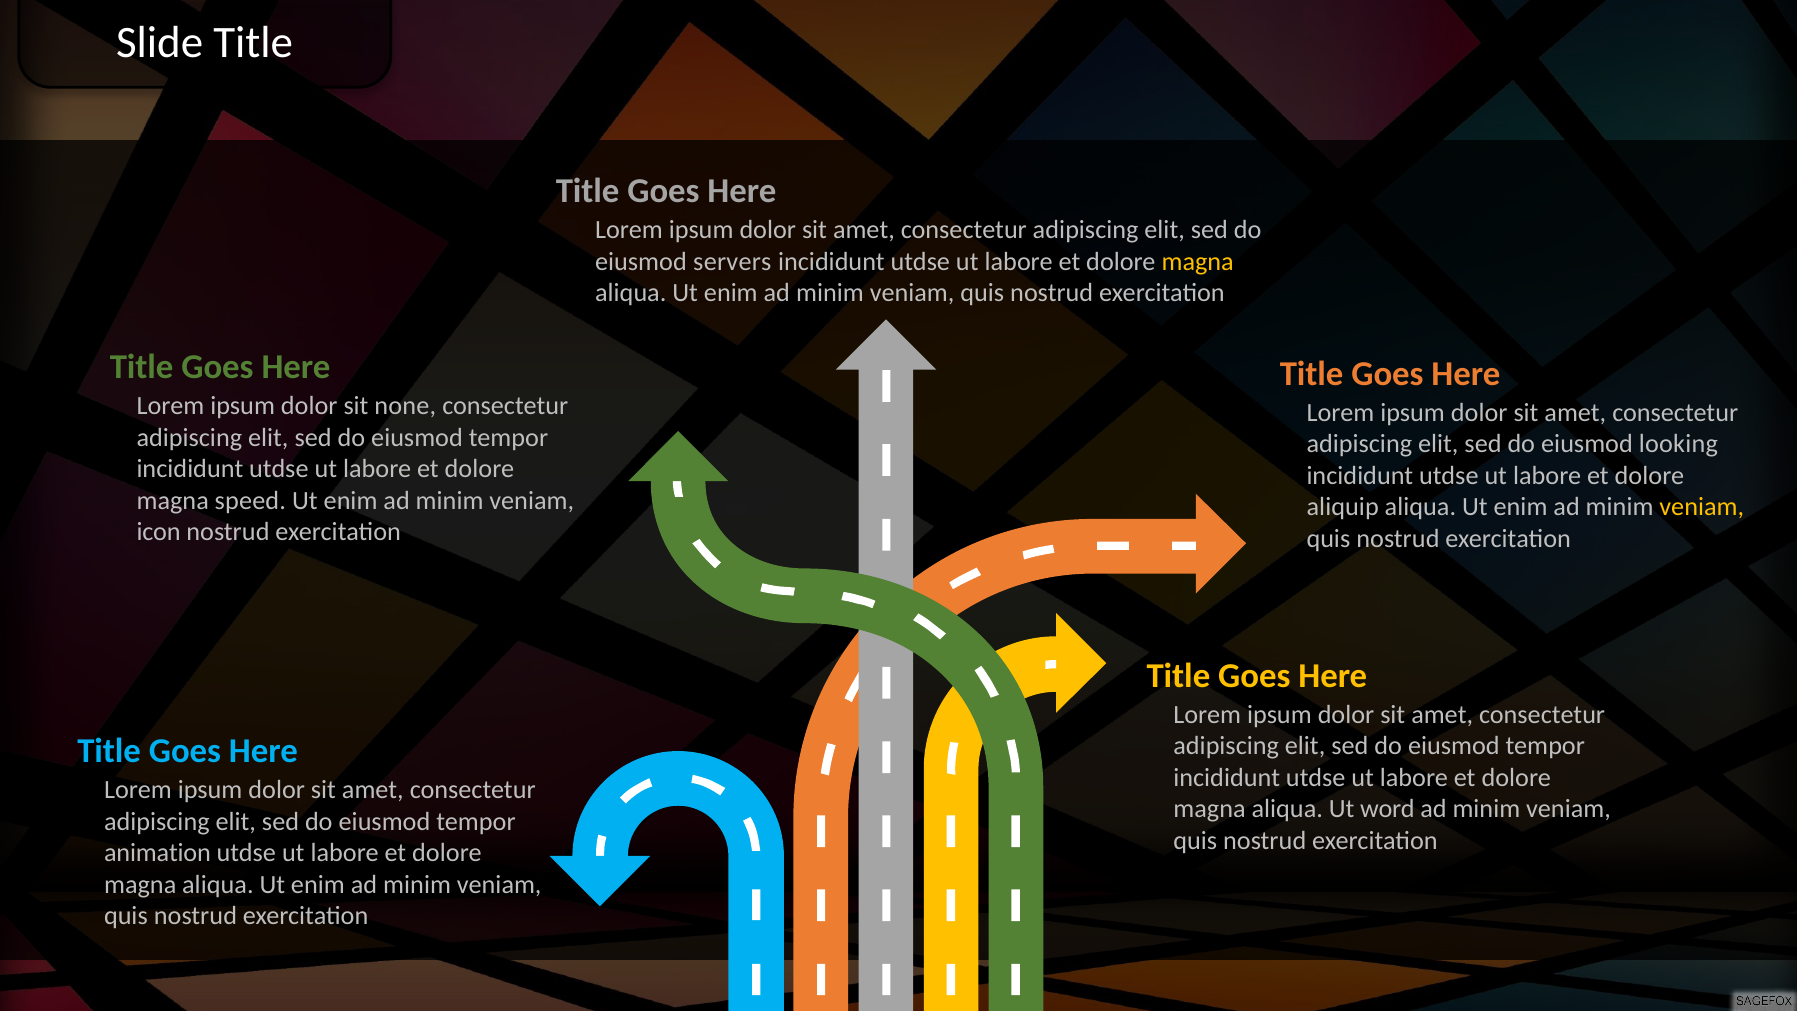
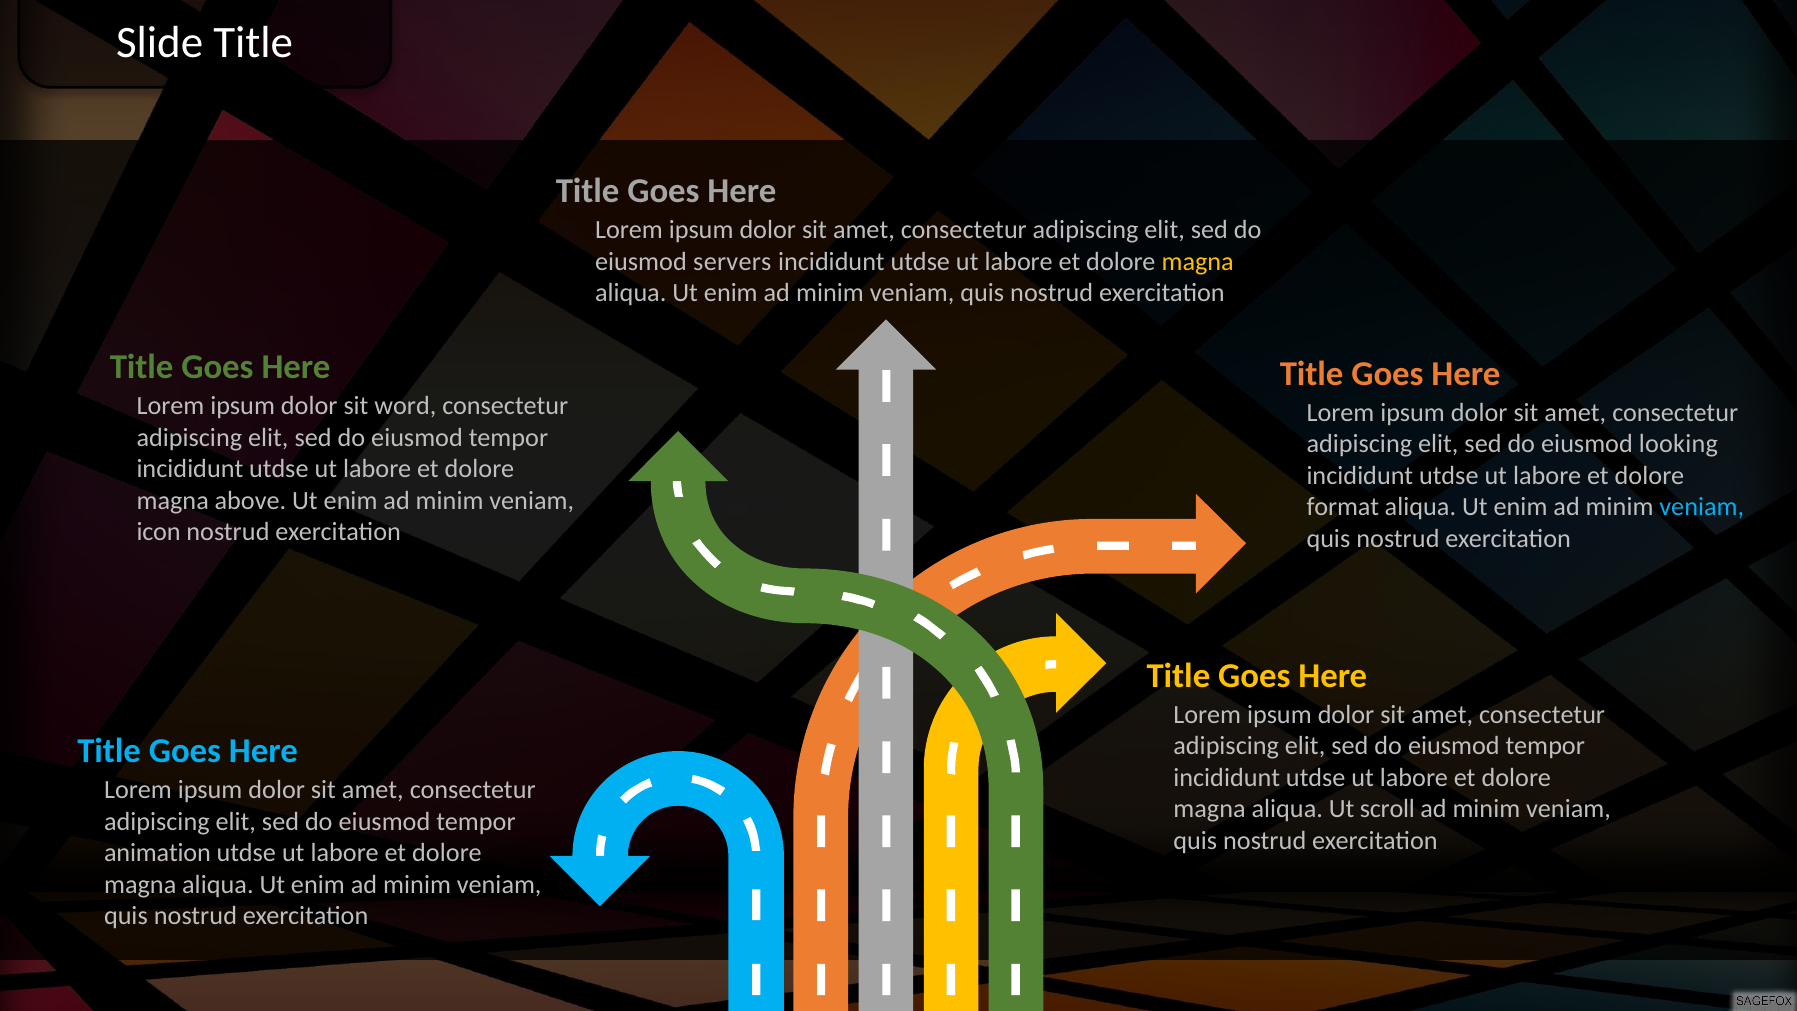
none: none -> word
speed: speed -> above
aliquip: aliquip -> format
veniam at (1702, 507) colour: yellow -> light blue
word: word -> scroll
